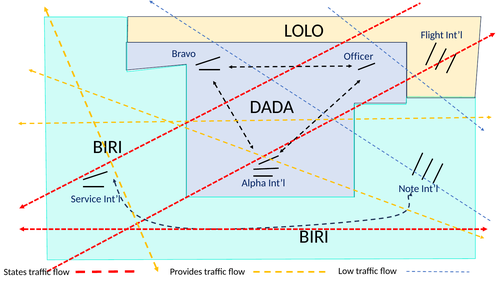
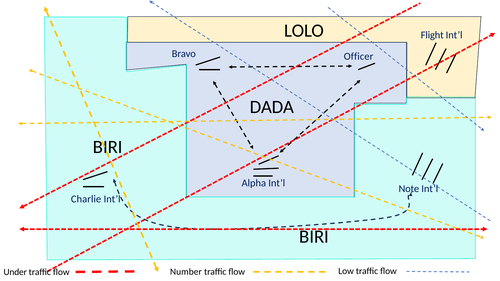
Service: Service -> Charlie
States: States -> Under
Provides: Provides -> Number
